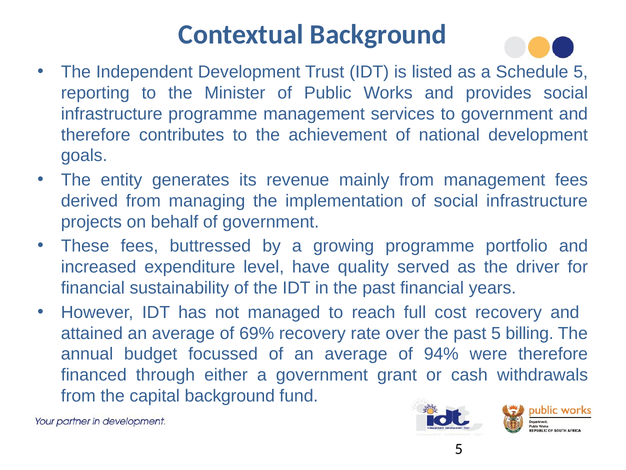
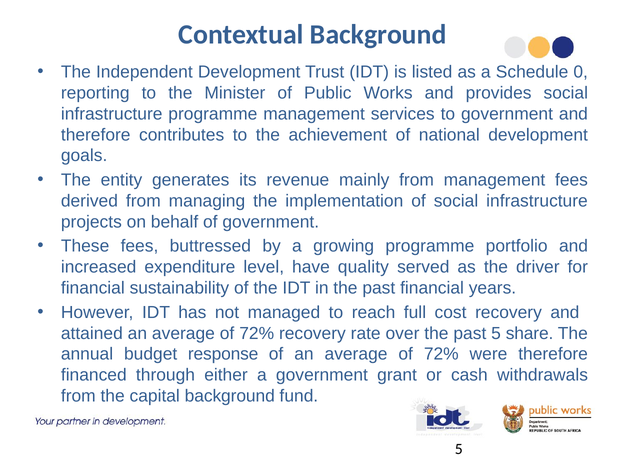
Schedule 5: 5 -> 0
69% at (257, 333): 69% -> 72%
billing: billing -> share
focussed: focussed -> response
94% at (441, 354): 94% -> 72%
